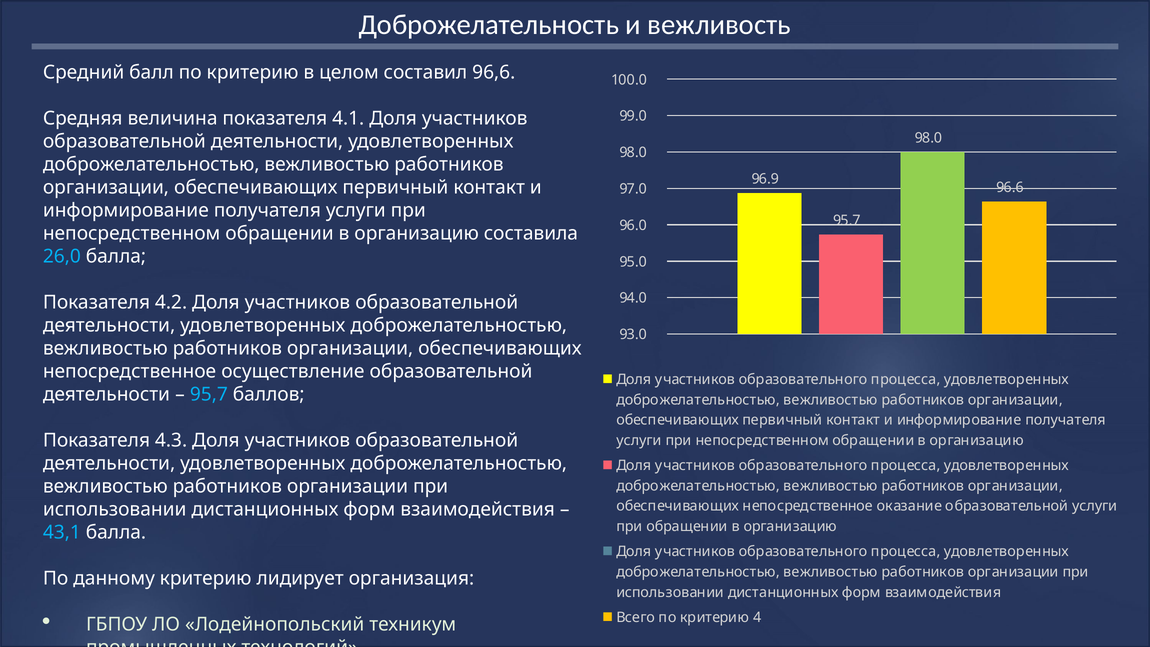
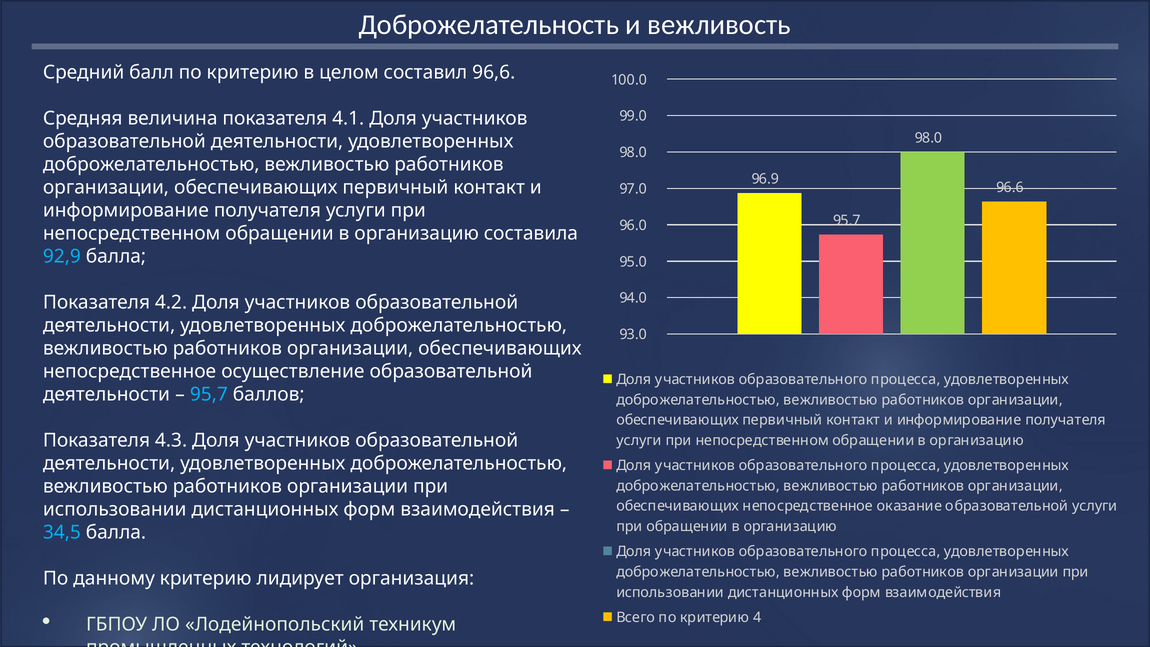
26,0: 26,0 -> 92,9
43,1: 43,1 -> 34,5
